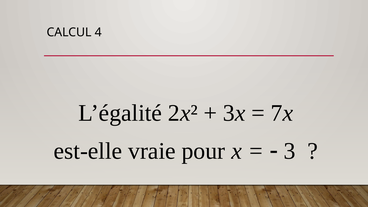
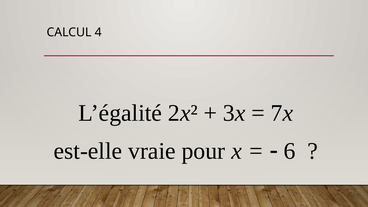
3: 3 -> 6
